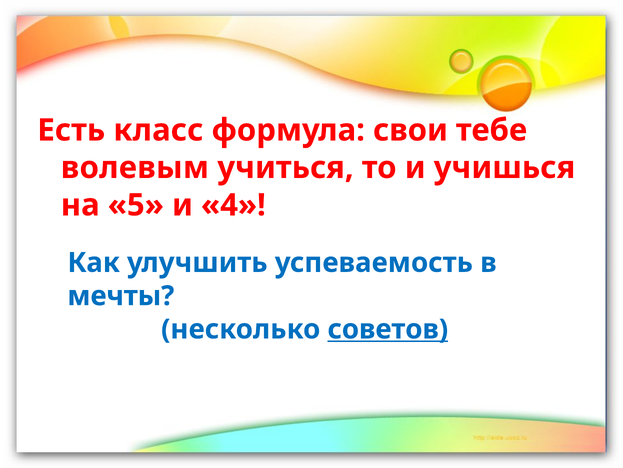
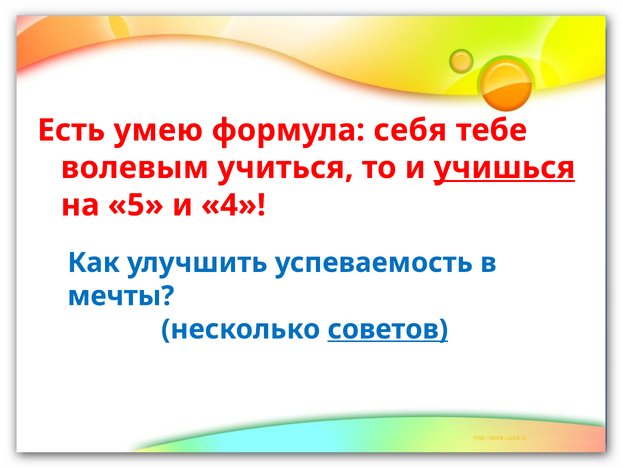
класс: класс -> умею
свои: свои -> себя
учишься underline: none -> present
